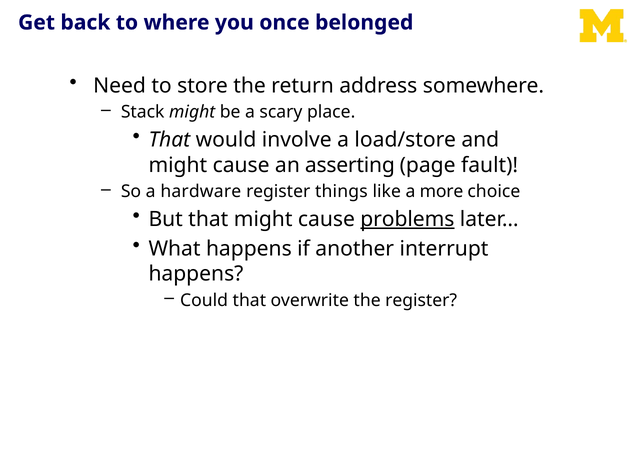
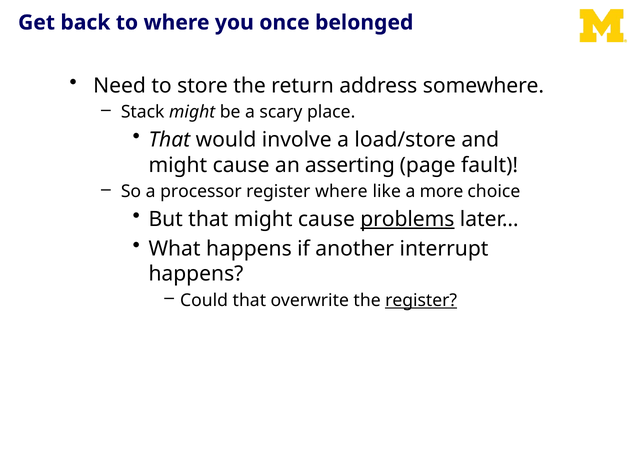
hardware: hardware -> processor
register things: things -> where
register at (421, 300) underline: none -> present
